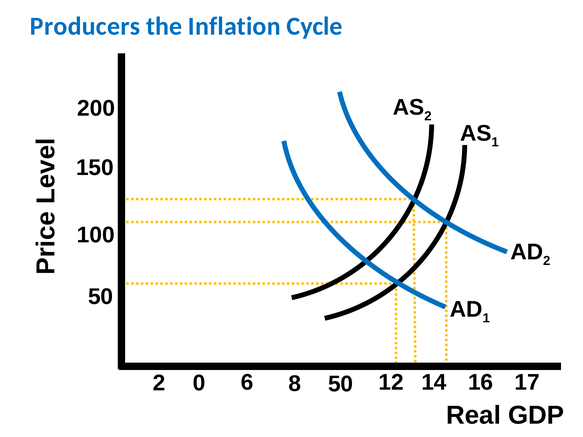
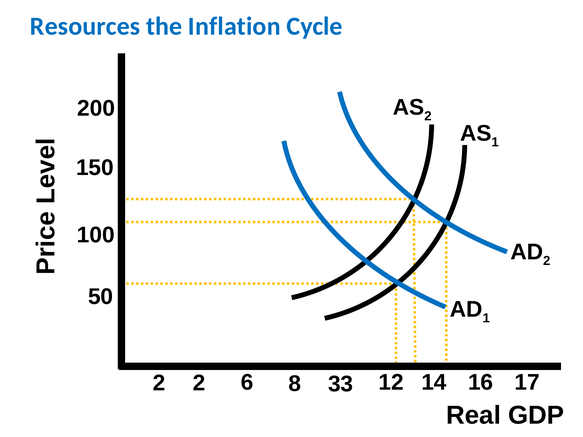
Producers: Producers -> Resources
2 0: 0 -> 2
8 50: 50 -> 33
